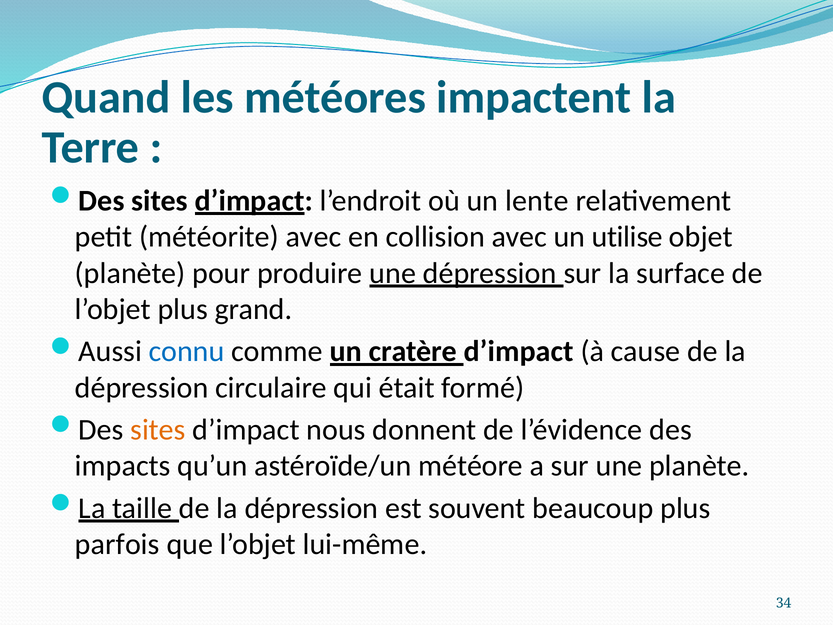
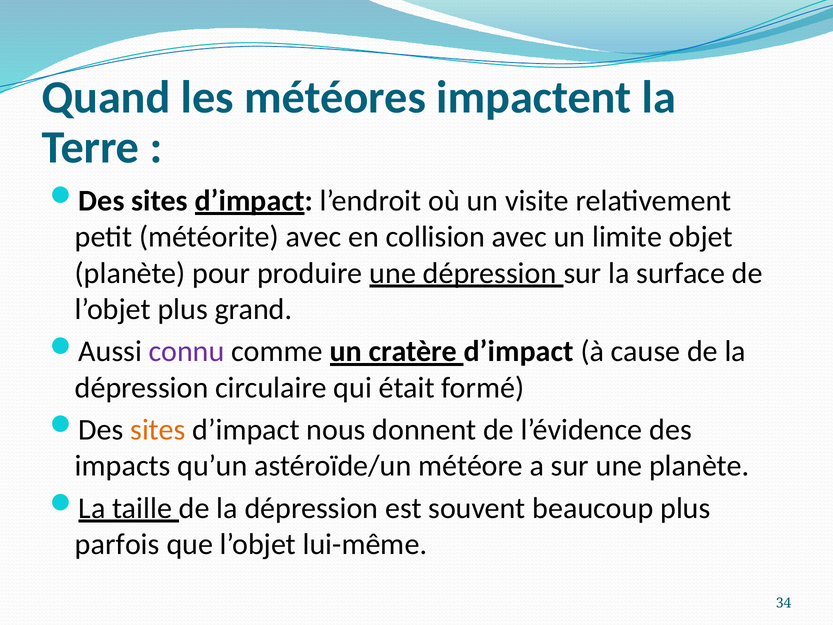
lente: lente -> visite
utilise: utilise -> limite
connu colour: blue -> purple
